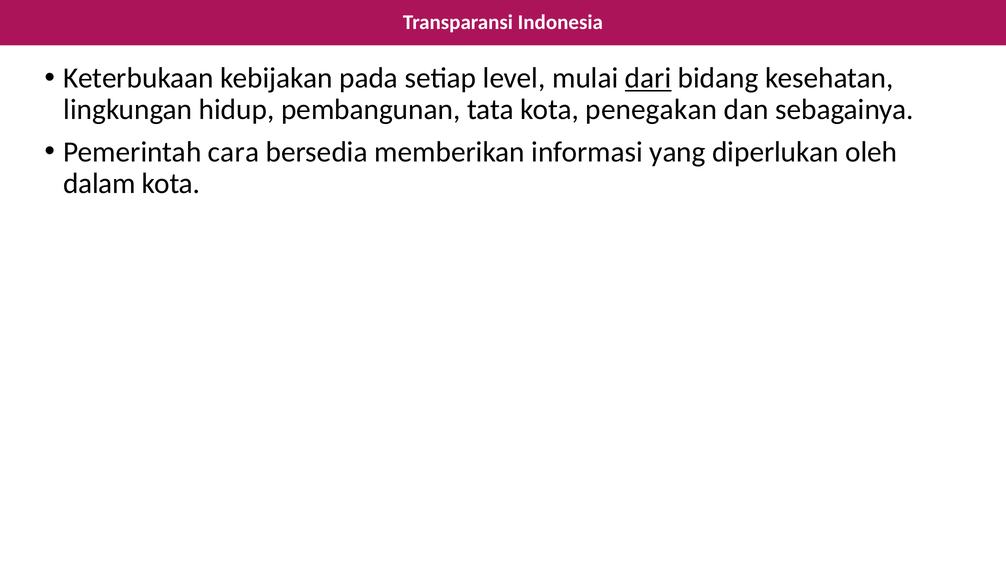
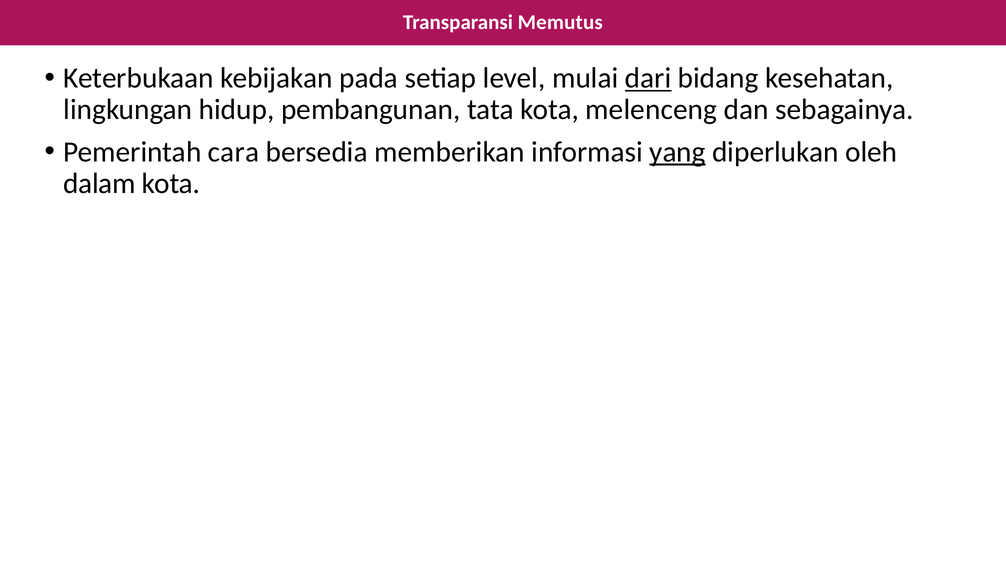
Indonesia: Indonesia -> Memutus
penegakan: penegakan -> melenceng
yang underline: none -> present
